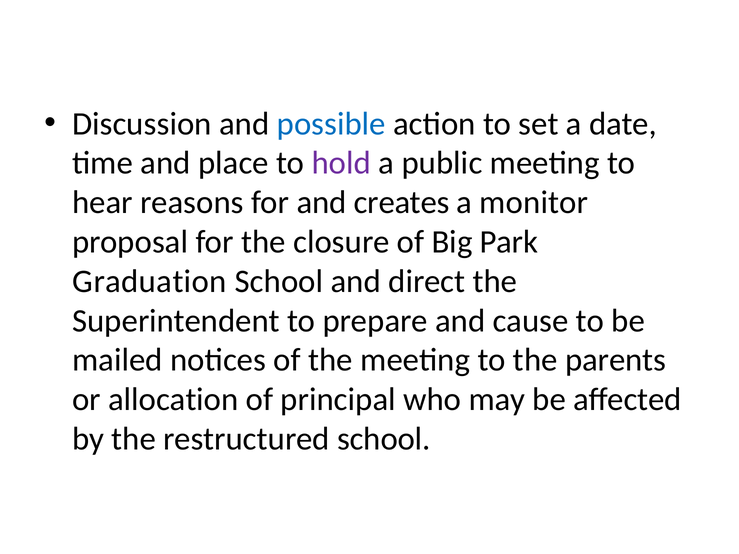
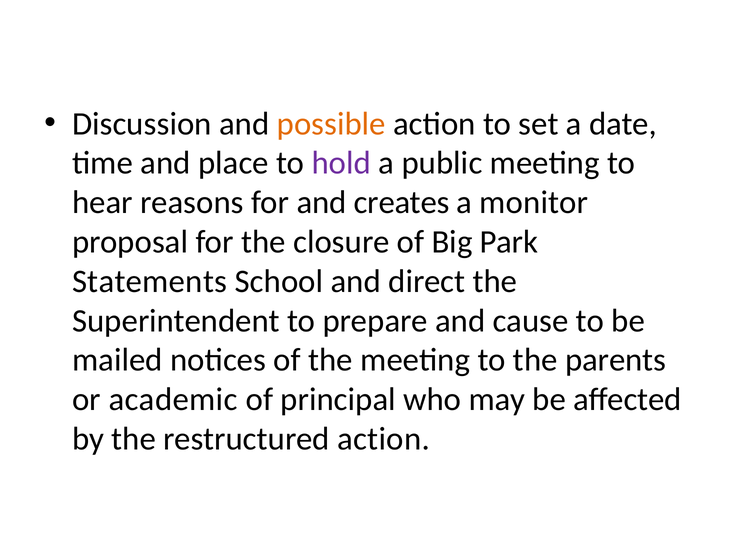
possible colour: blue -> orange
Graduation: Graduation -> Statements
allocation: allocation -> academic
restructured school: school -> action
